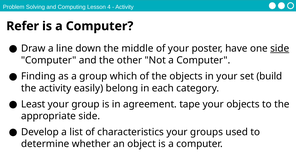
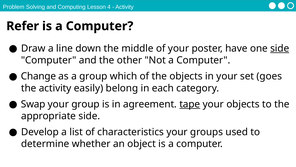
Finding: Finding -> Change
build: build -> goes
Least: Least -> Swap
tape underline: none -> present
